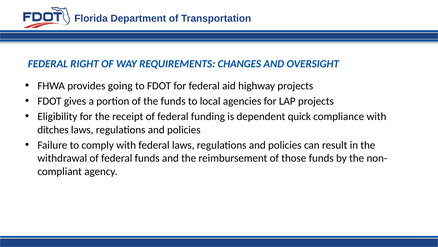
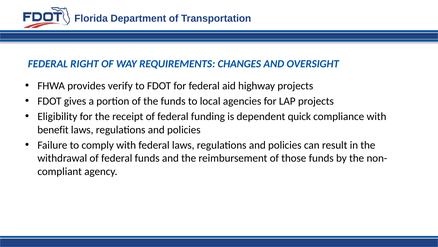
going: going -> verify
ditches: ditches -> benefit
